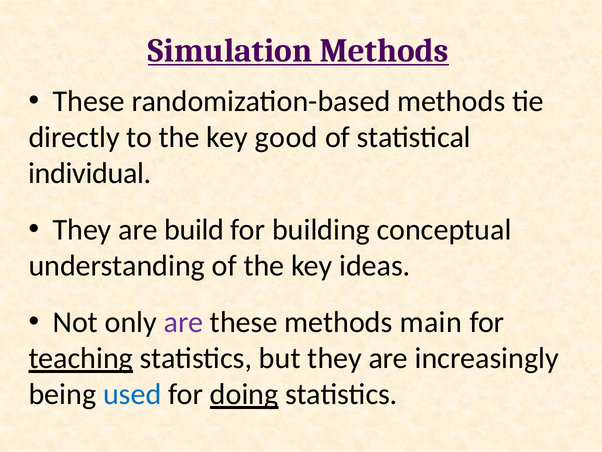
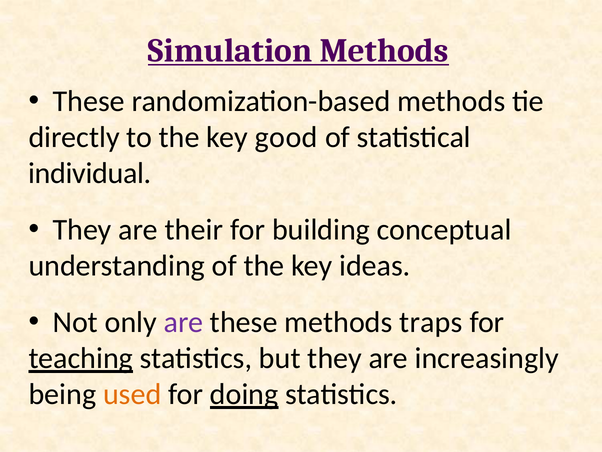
build: build -> their
main: main -> traps
used colour: blue -> orange
